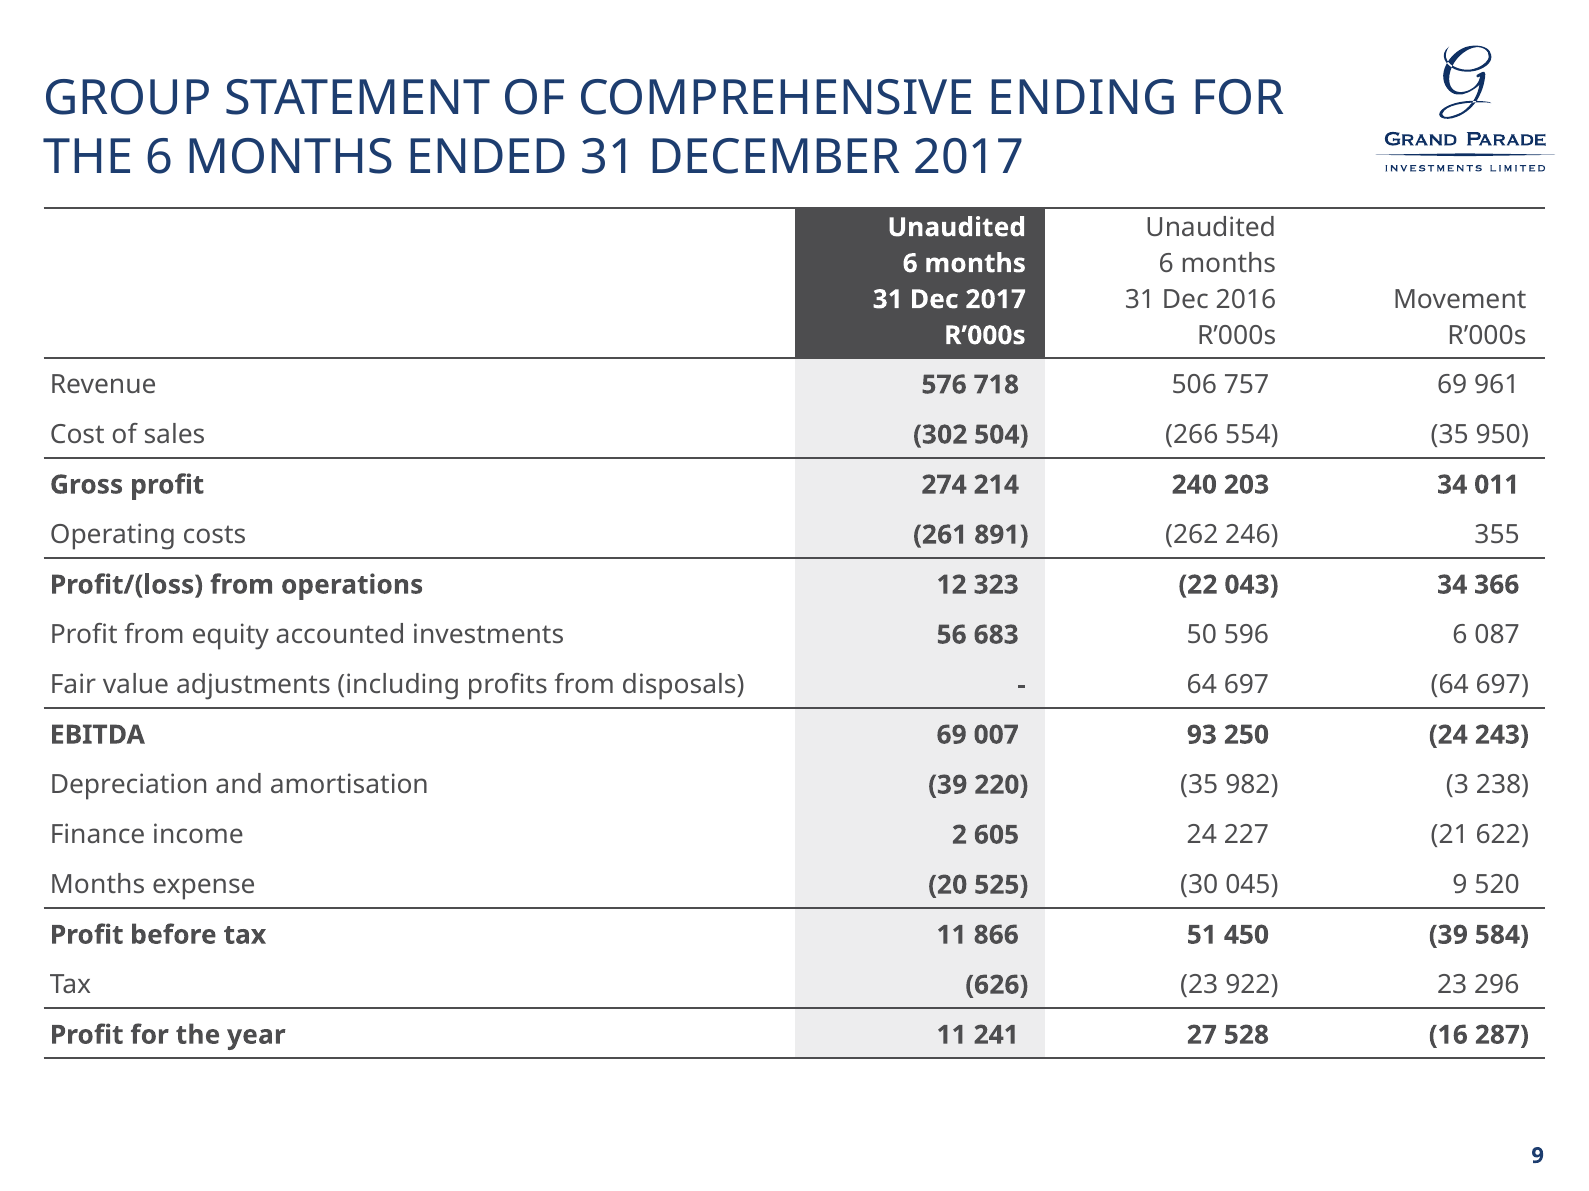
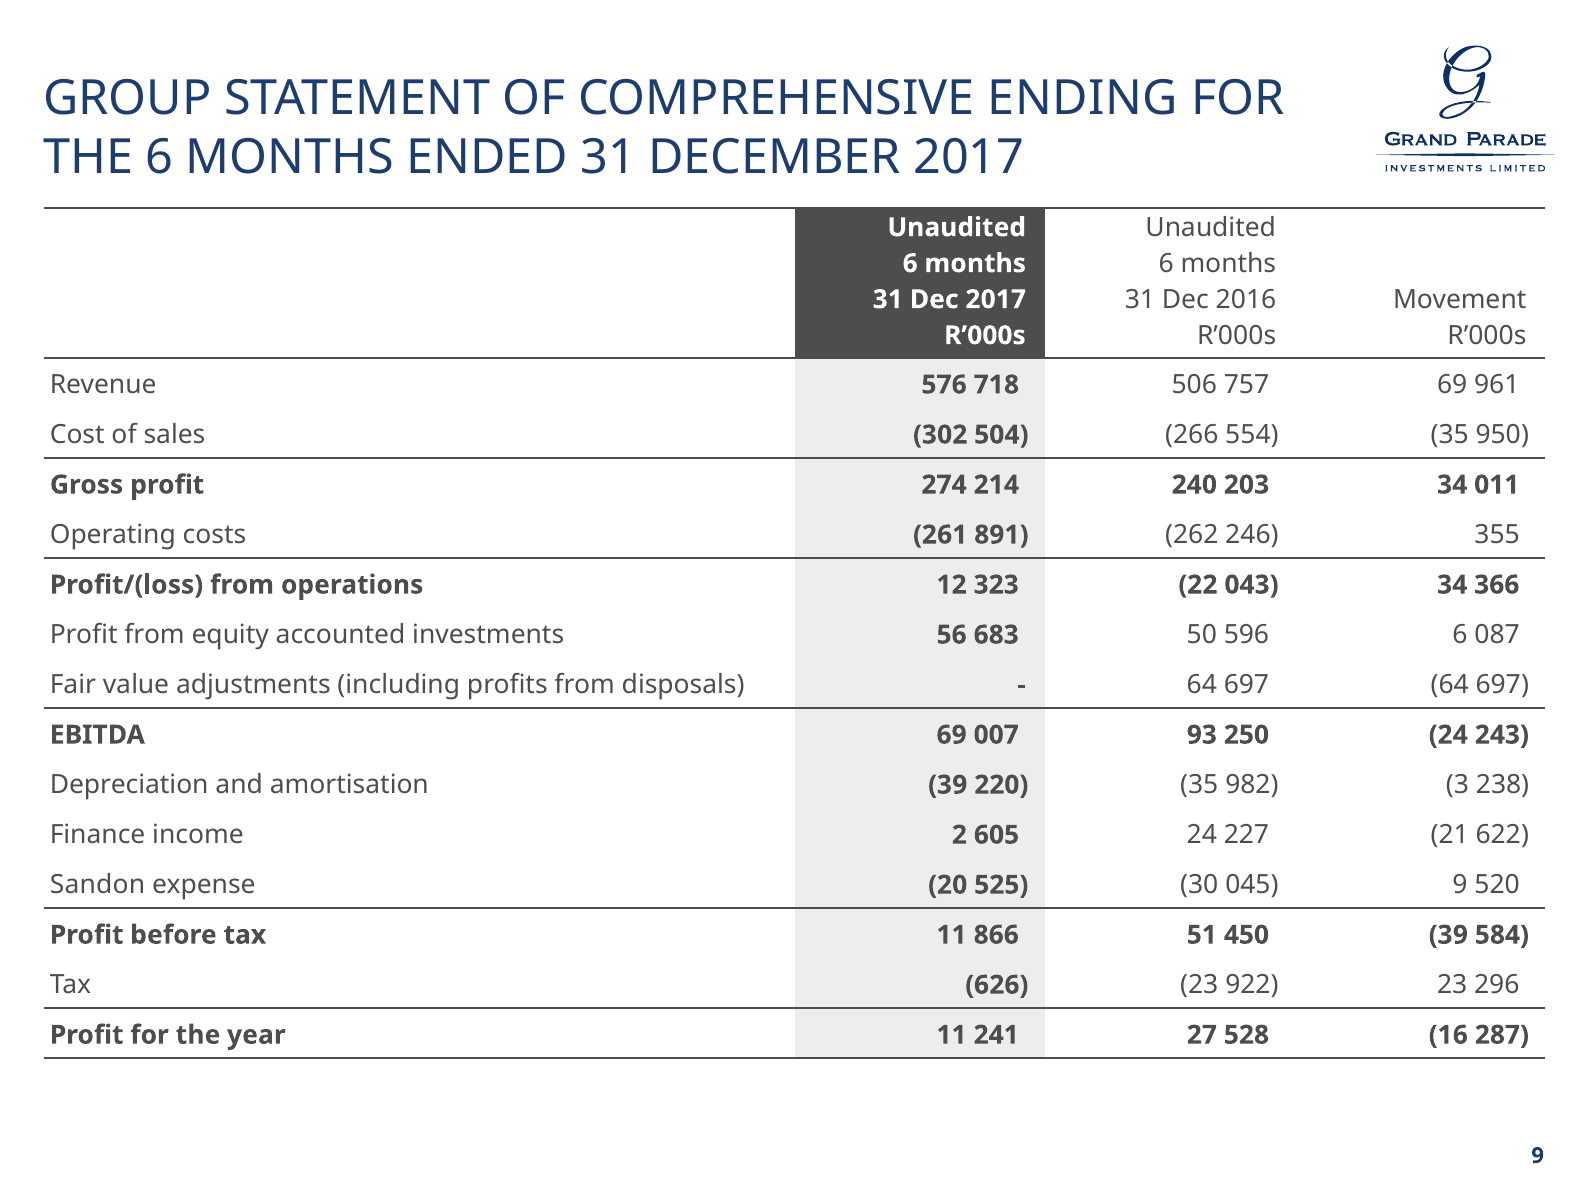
Months at (98, 885): Months -> Sandon
